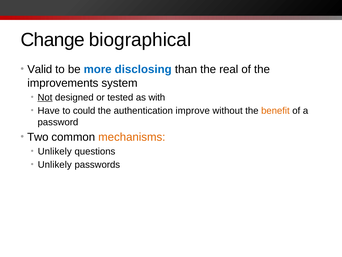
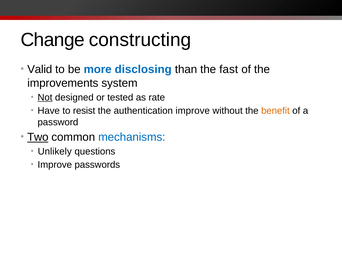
biographical: biographical -> constructing
real: real -> fast
with: with -> rate
could: could -> resist
Two underline: none -> present
mechanisms colour: orange -> blue
Unlikely at (55, 165): Unlikely -> Improve
